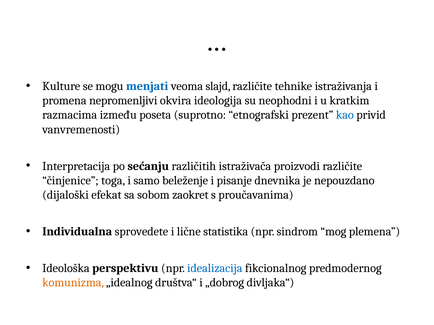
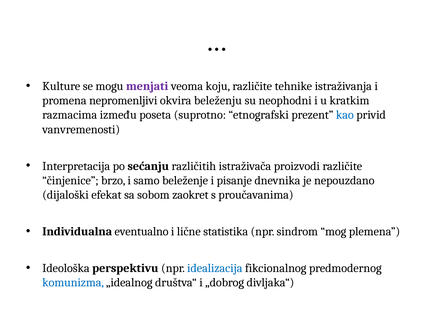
menjati colour: blue -> purple
slajd: slajd -> koju
ideologija: ideologija -> beleženju
toga: toga -> brzo
sprovedete: sprovedete -> eventualno
komunizma colour: orange -> blue
